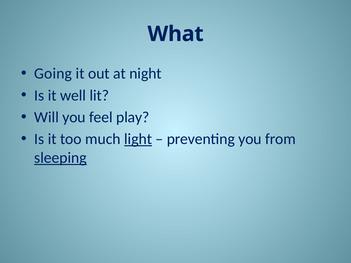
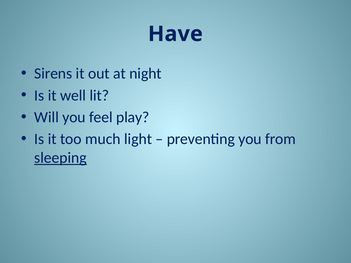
What: What -> Have
Going: Going -> Sirens
light underline: present -> none
